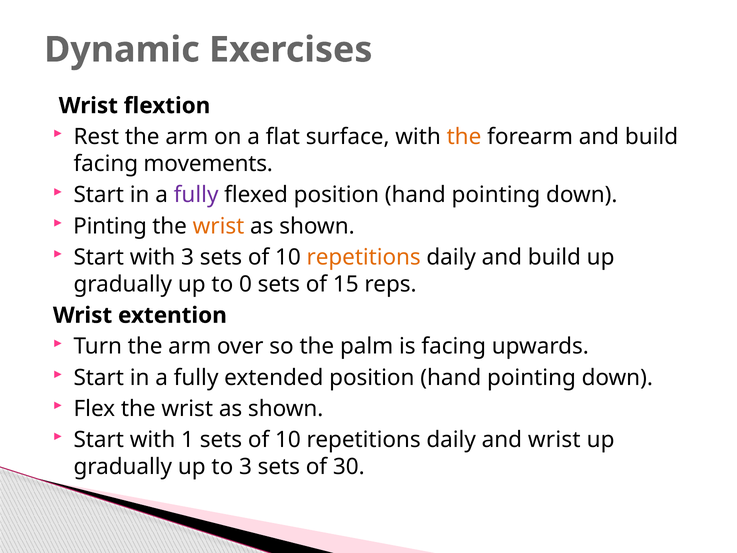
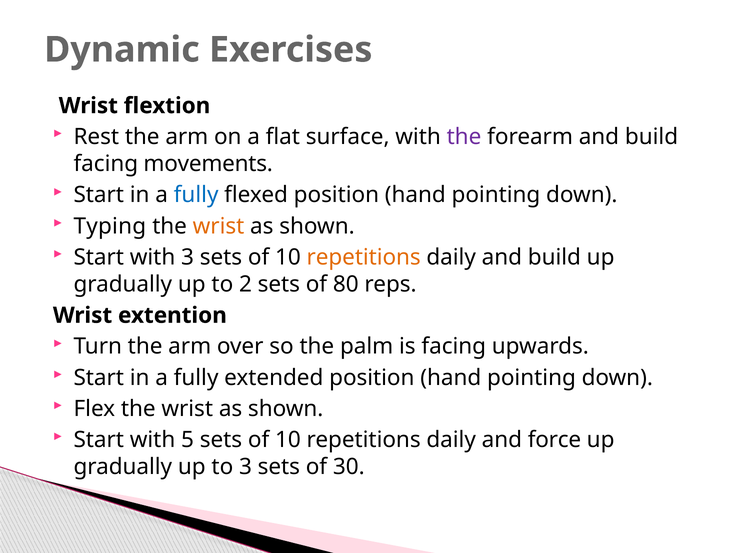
the at (464, 137) colour: orange -> purple
fully at (196, 195) colour: purple -> blue
Pinting: Pinting -> Typing
0: 0 -> 2
15: 15 -> 80
1: 1 -> 5
and wrist: wrist -> force
